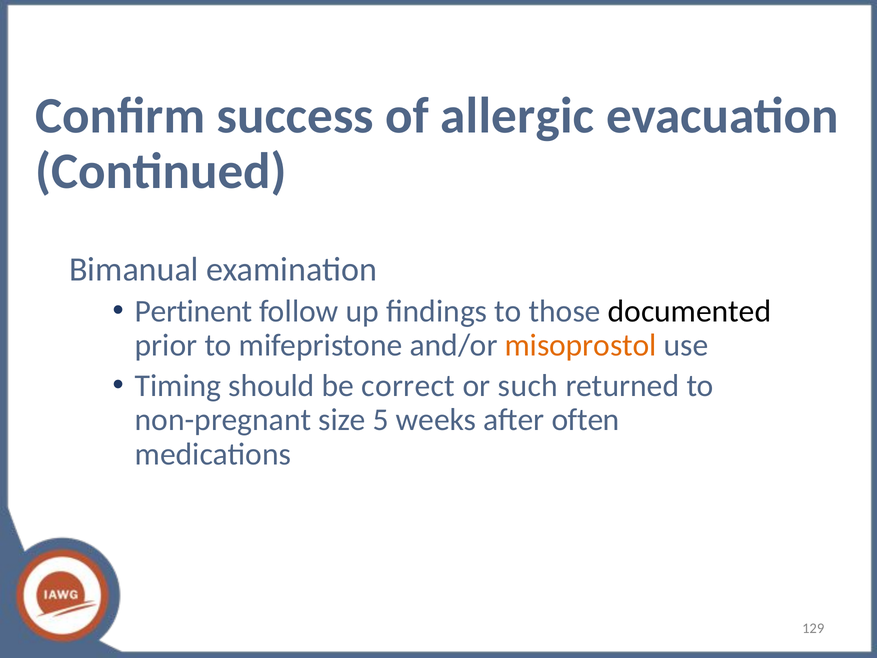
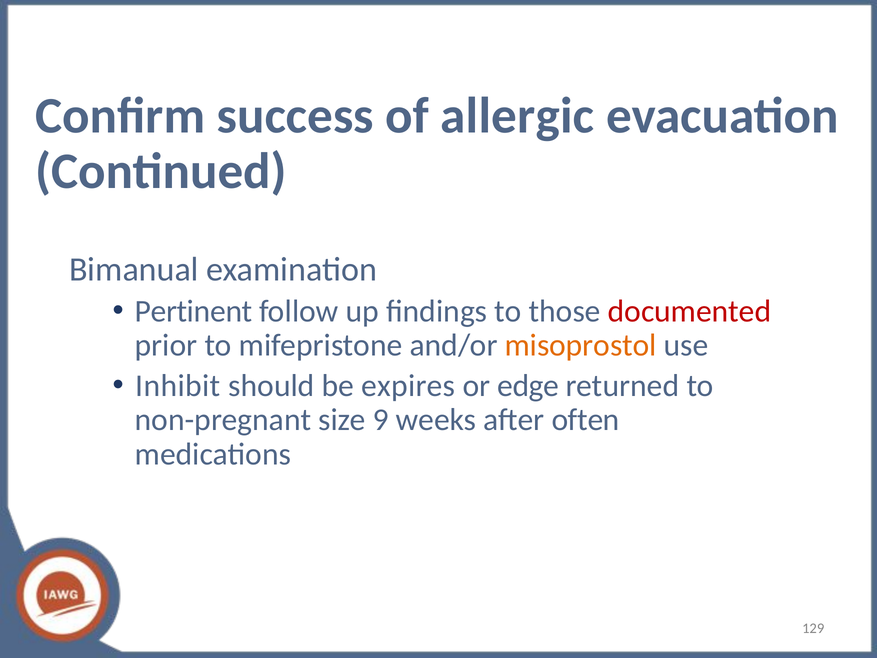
documented colour: black -> red
Timing: Timing -> Inhibit
correct: correct -> expires
such: such -> edge
5: 5 -> 9
